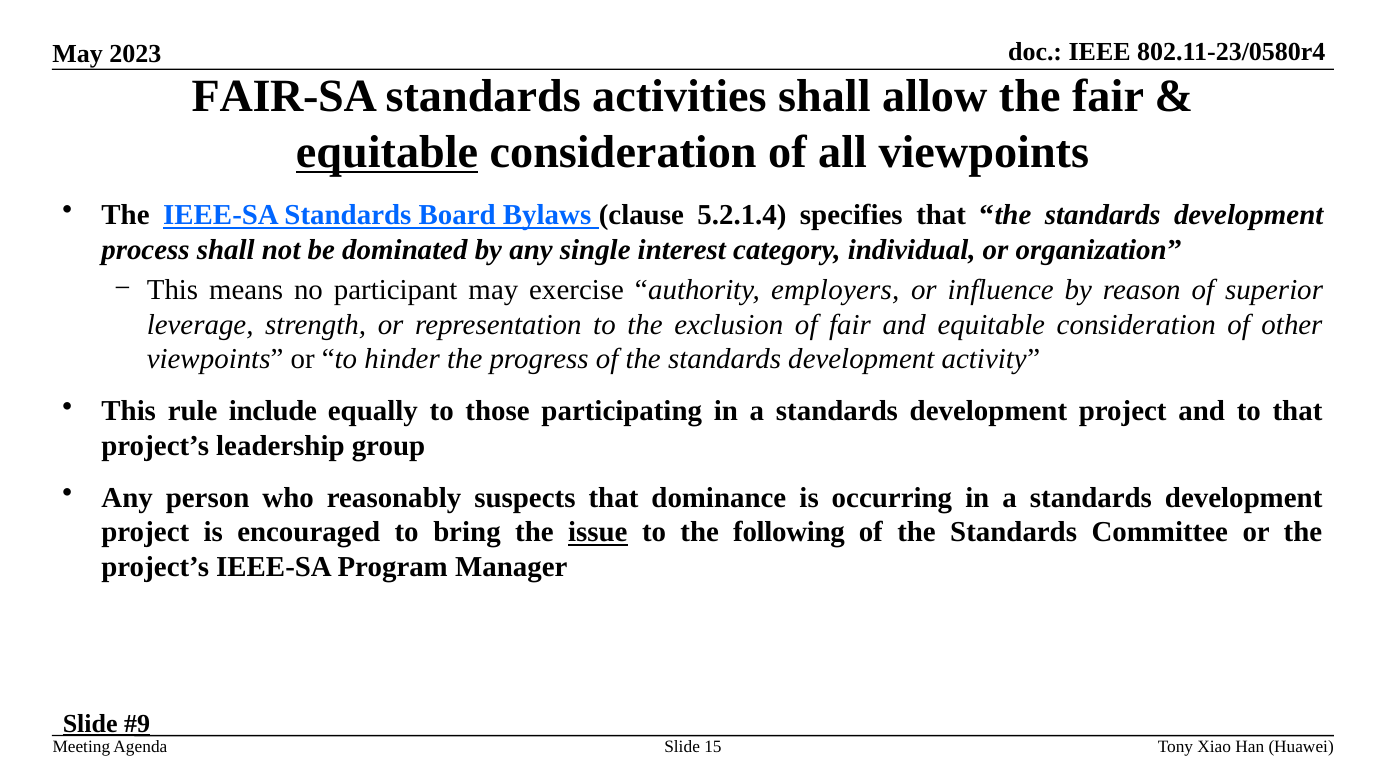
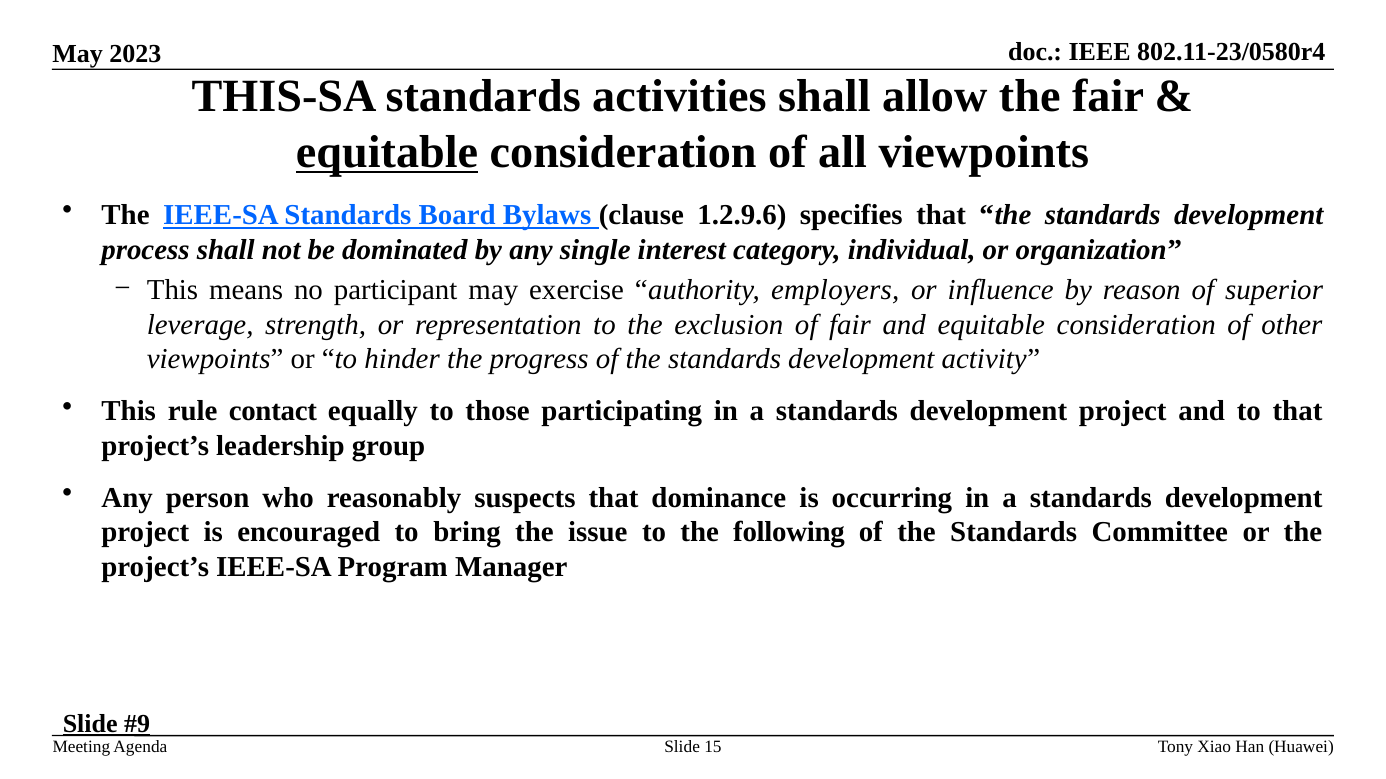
FAIR-SA: FAIR-SA -> THIS-SA
5.2.1.4: 5.2.1.4 -> 1.2.9.6
include: include -> contact
issue underline: present -> none
